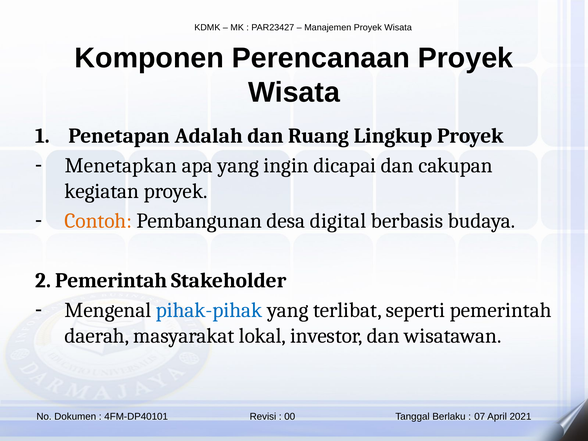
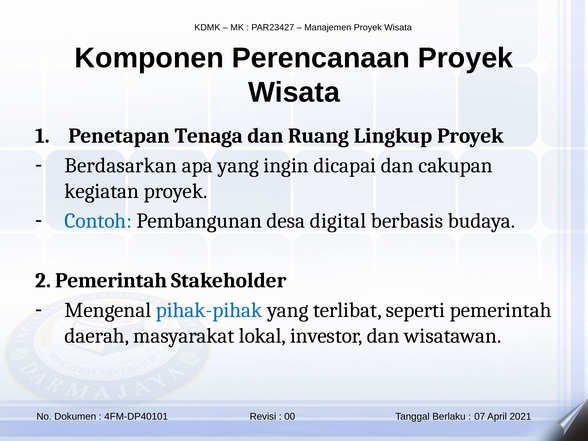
Adalah: Adalah -> Tenaga
Menetapkan: Menetapkan -> Berdasarkan
Contoh colour: orange -> blue
